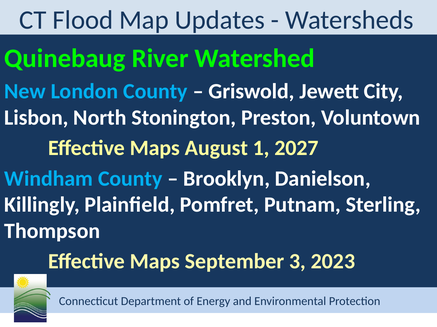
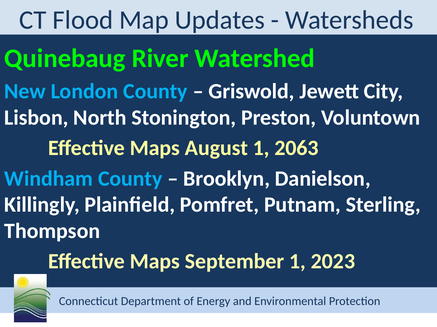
2027: 2027 -> 2063
September 3: 3 -> 1
